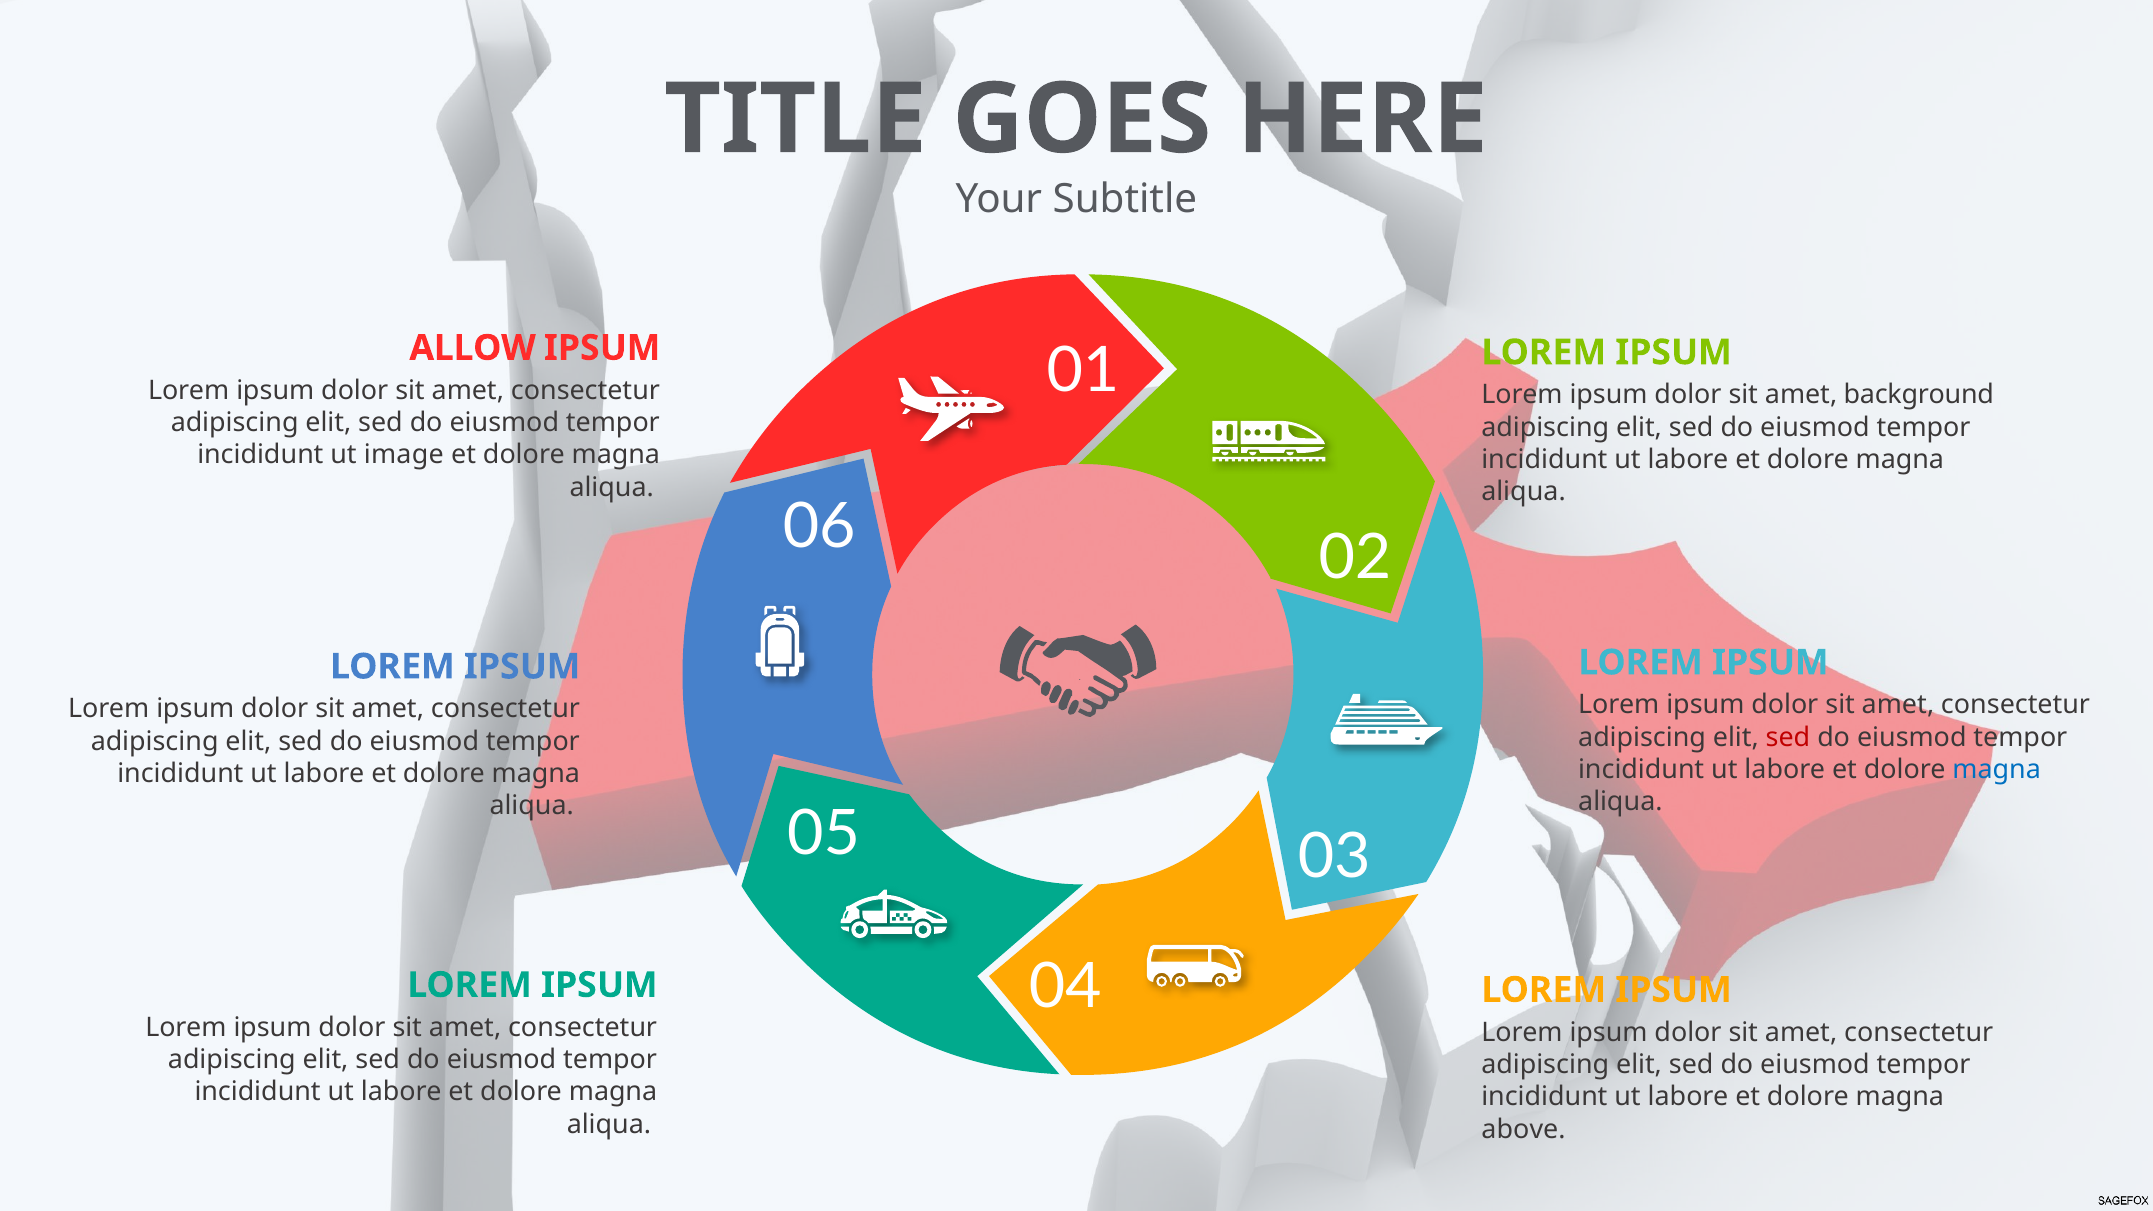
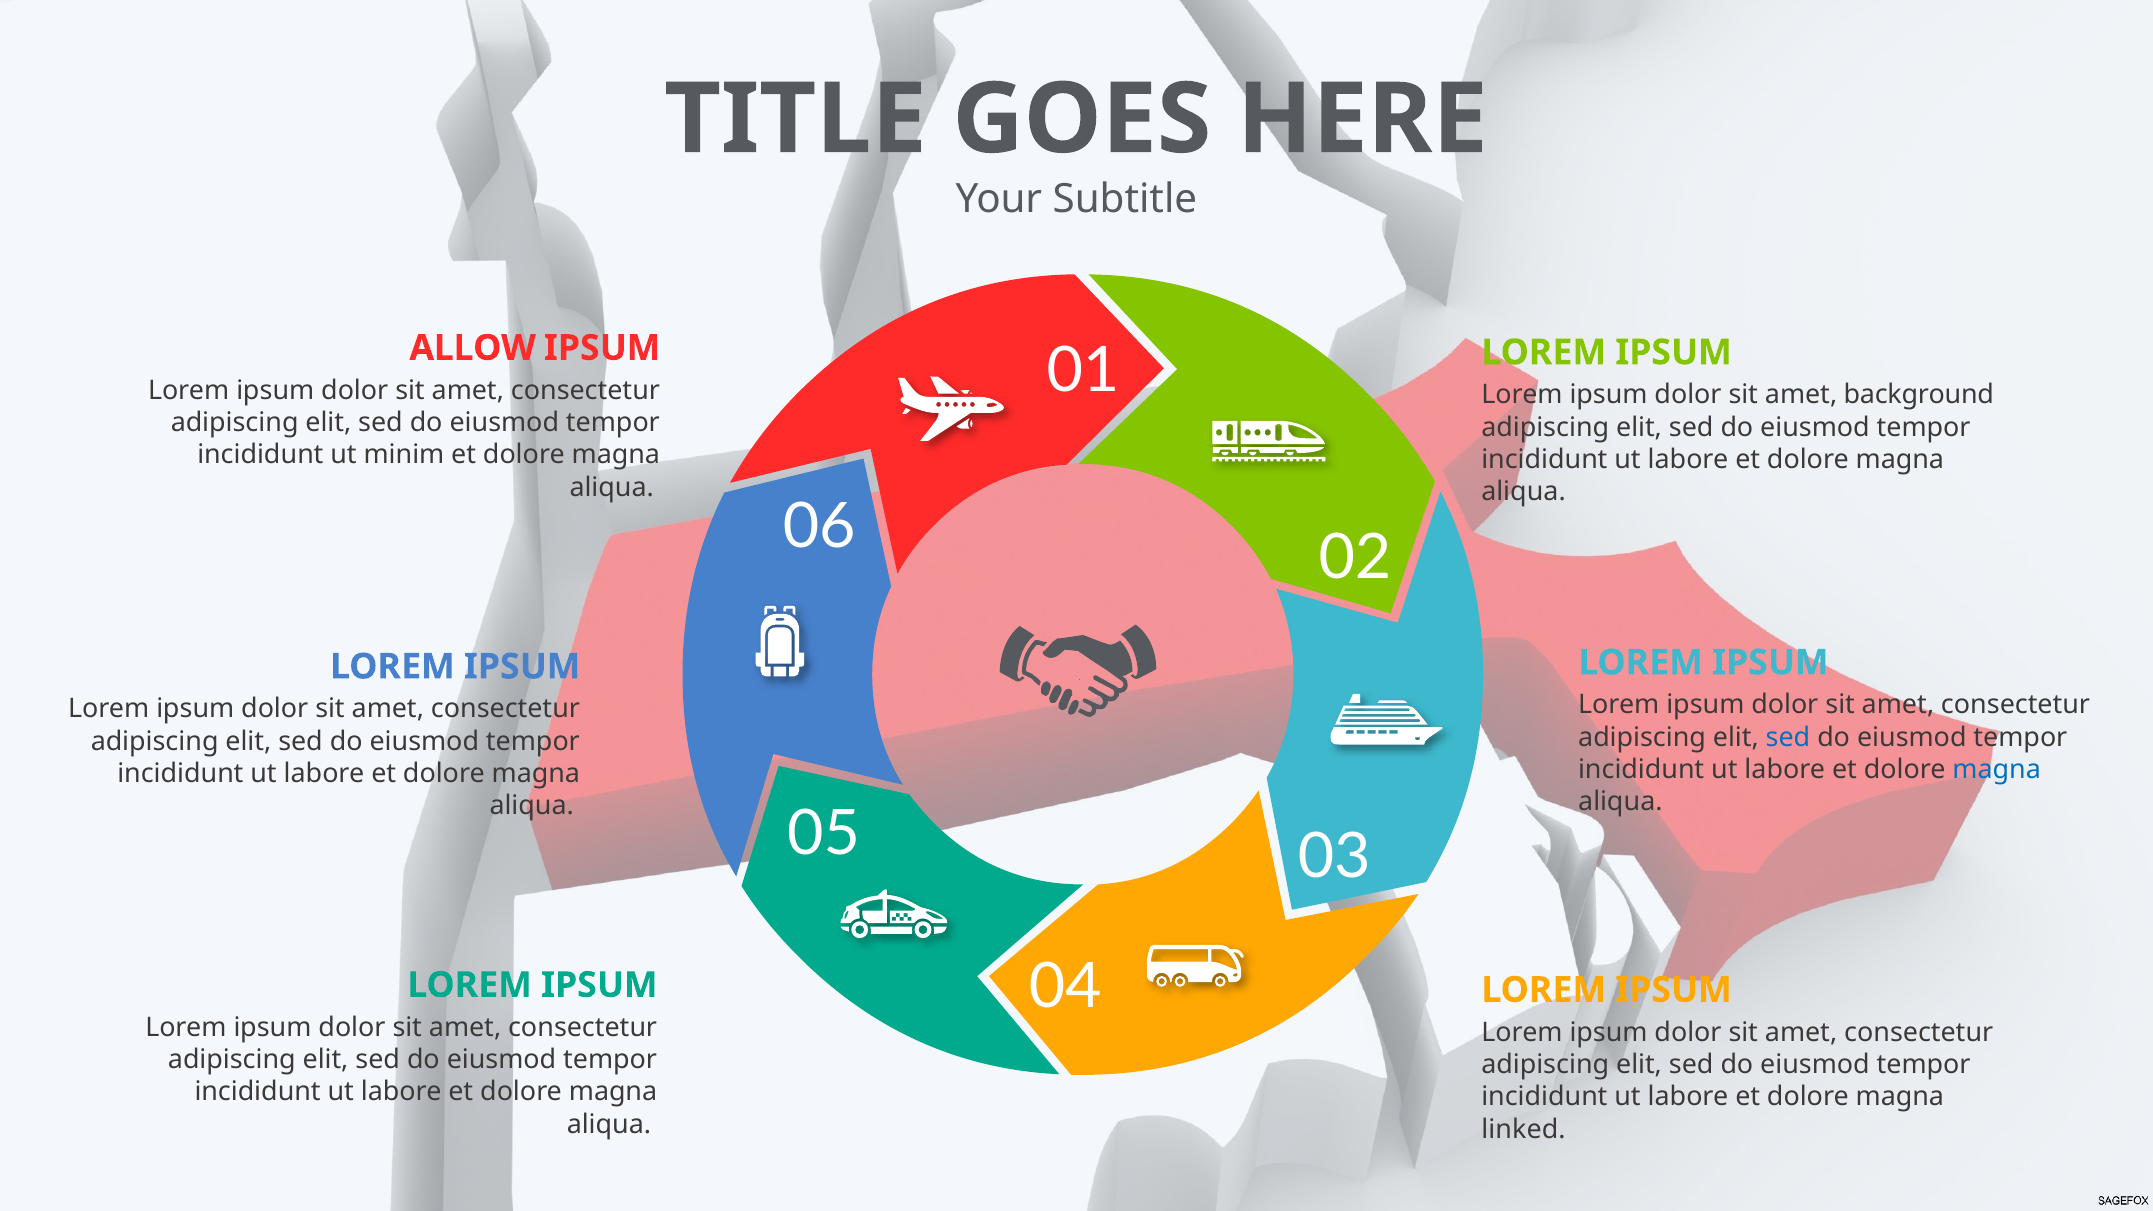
image: image -> minim
sed at (1788, 737) colour: red -> blue
above: above -> linked
